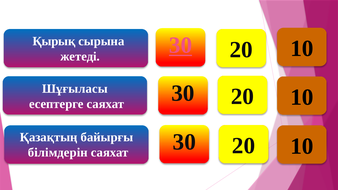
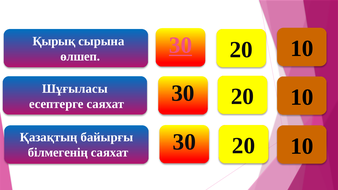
жетеді: жетеді -> өлшеп
білімдерін: білімдерін -> білмегенің
